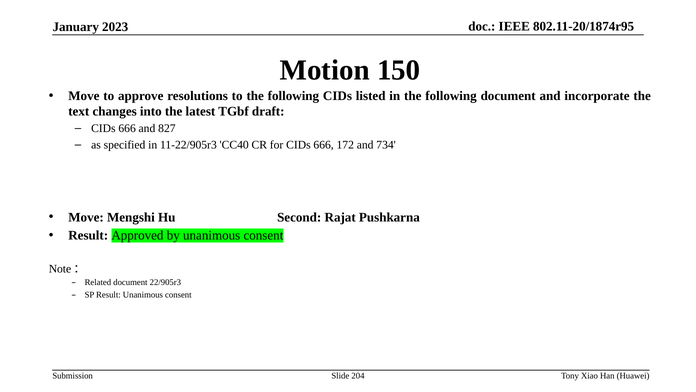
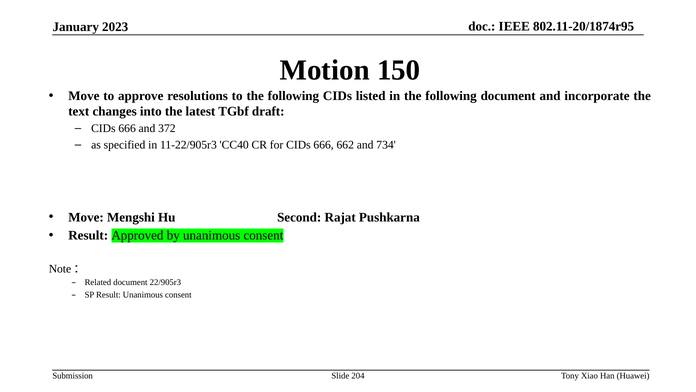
827: 827 -> 372
172: 172 -> 662
